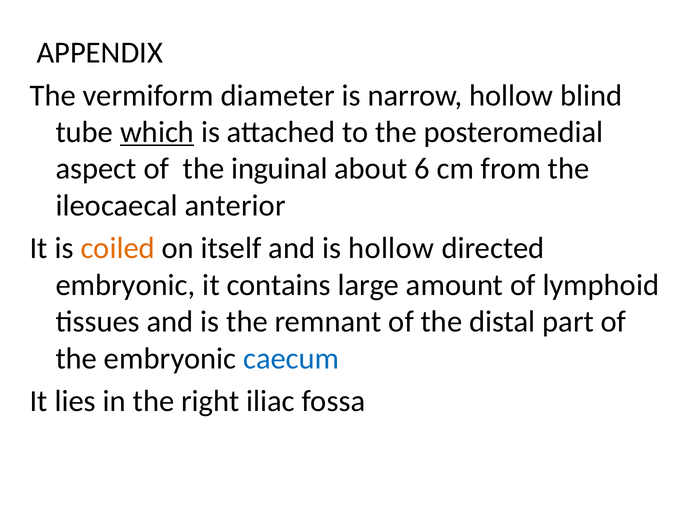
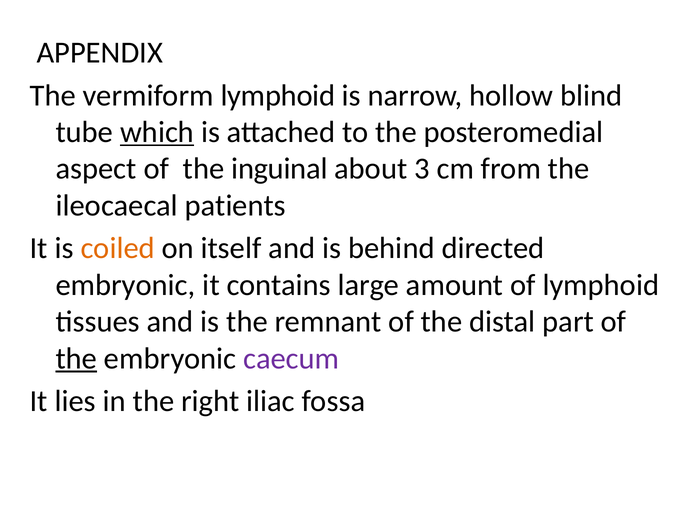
vermiform diameter: diameter -> lymphoid
6: 6 -> 3
anterior: anterior -> patients
is hollow: hollow -> behind
the at (76, 358) underline: none -> present
caecum colour: blue -> purple
